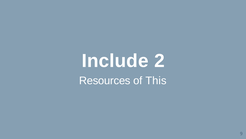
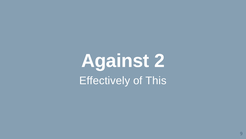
Include: Include -> Against
Resources: Resources -> Effectively
